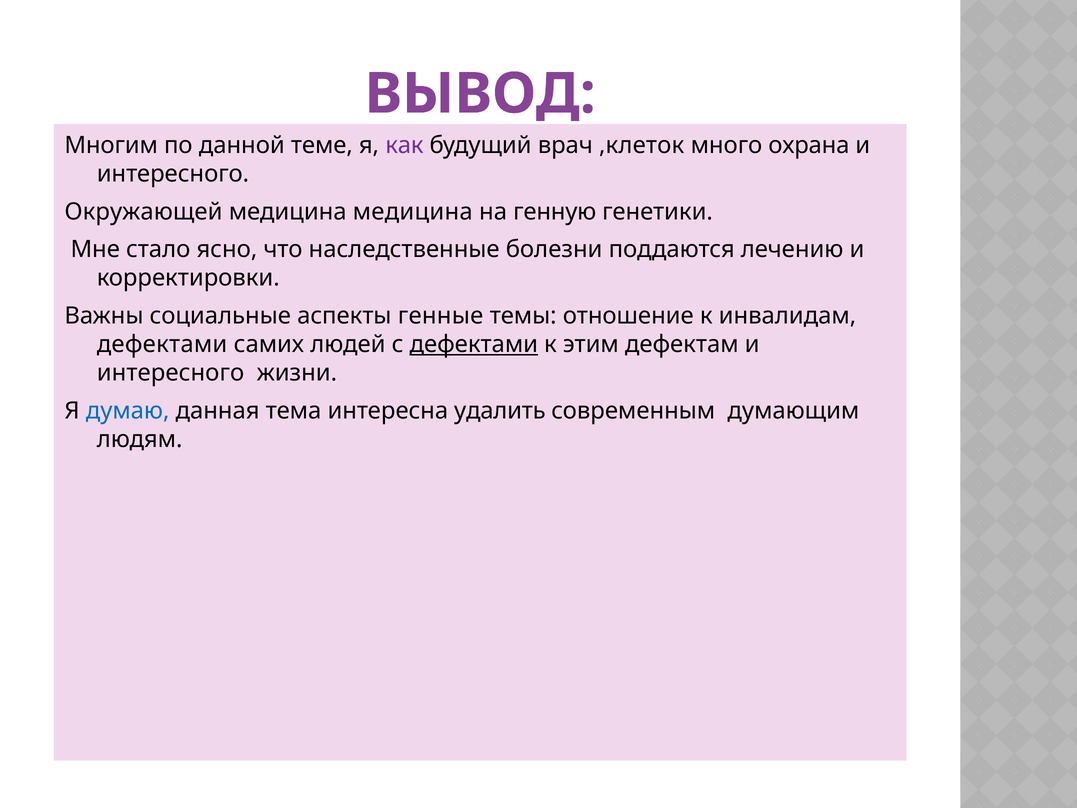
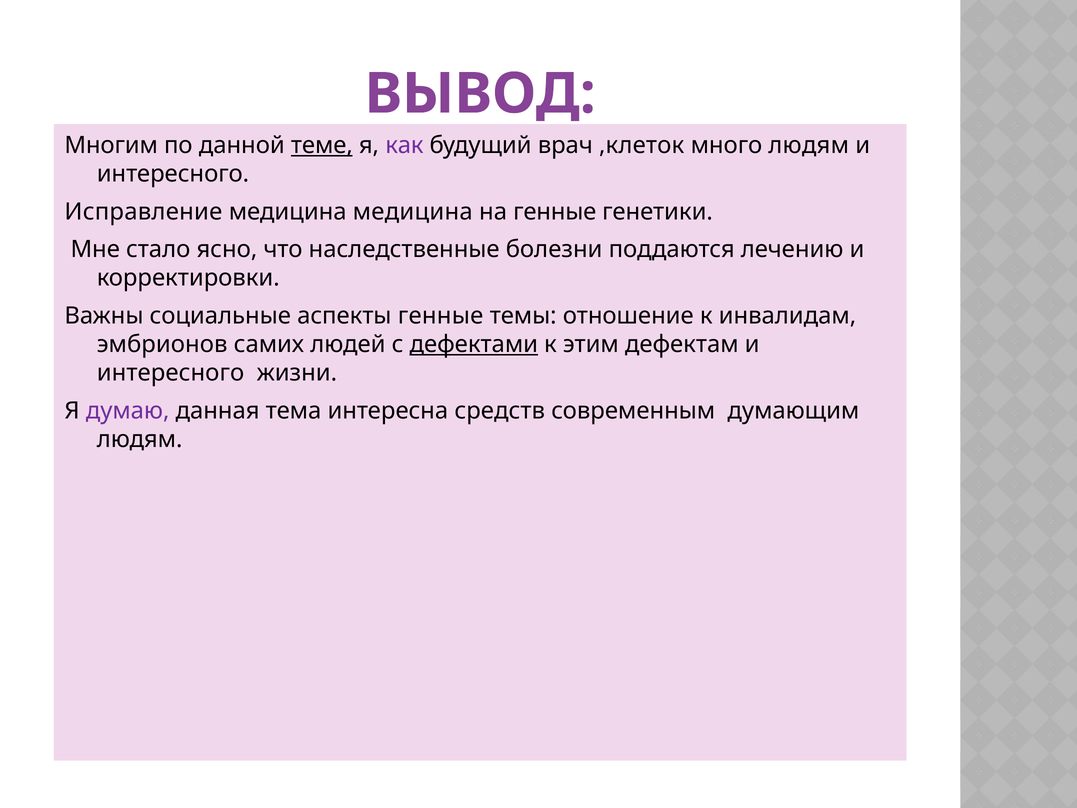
теме underline: none -> present
много охрана: охрана -> людям
Окружающей: Окружающей -> Исправление
на генную: генную -> генные
дефектами at (162, 344): дефектами -> эмбрионов
думаю colour: blue -> purple
удалить: удалить -> средств
